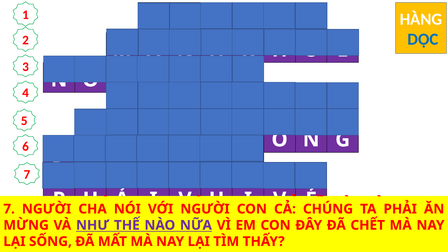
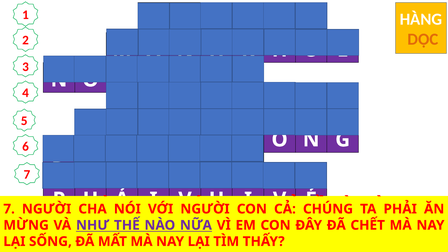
DỌC colour: blue -> orange
